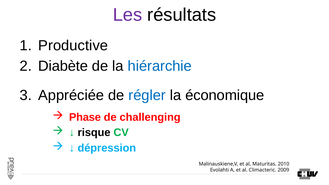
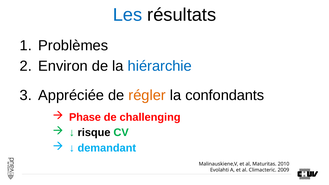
Les colour: purple -> blue
Productive: Productive -> Problèmes
Diabète: Diabète -> Environ
régler colour: blue -> orange
économique: économique -> confondants
dépression: dépression -> demandant
